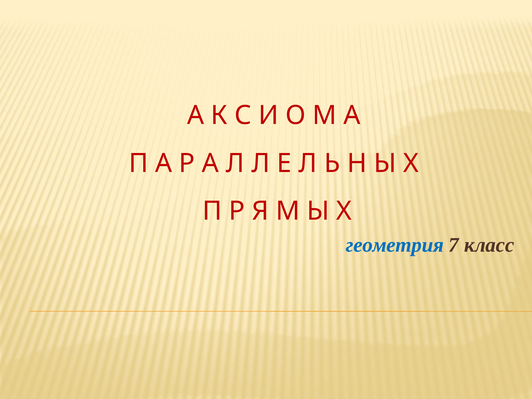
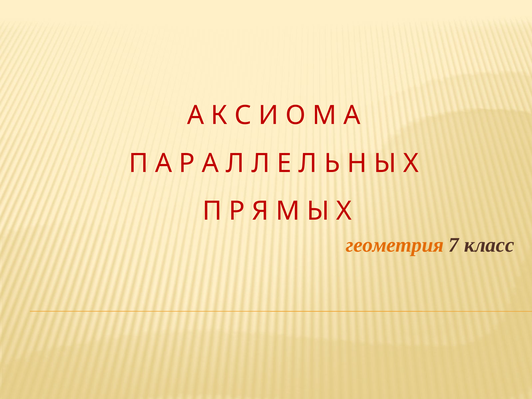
геометрия colour: blue -> orange
